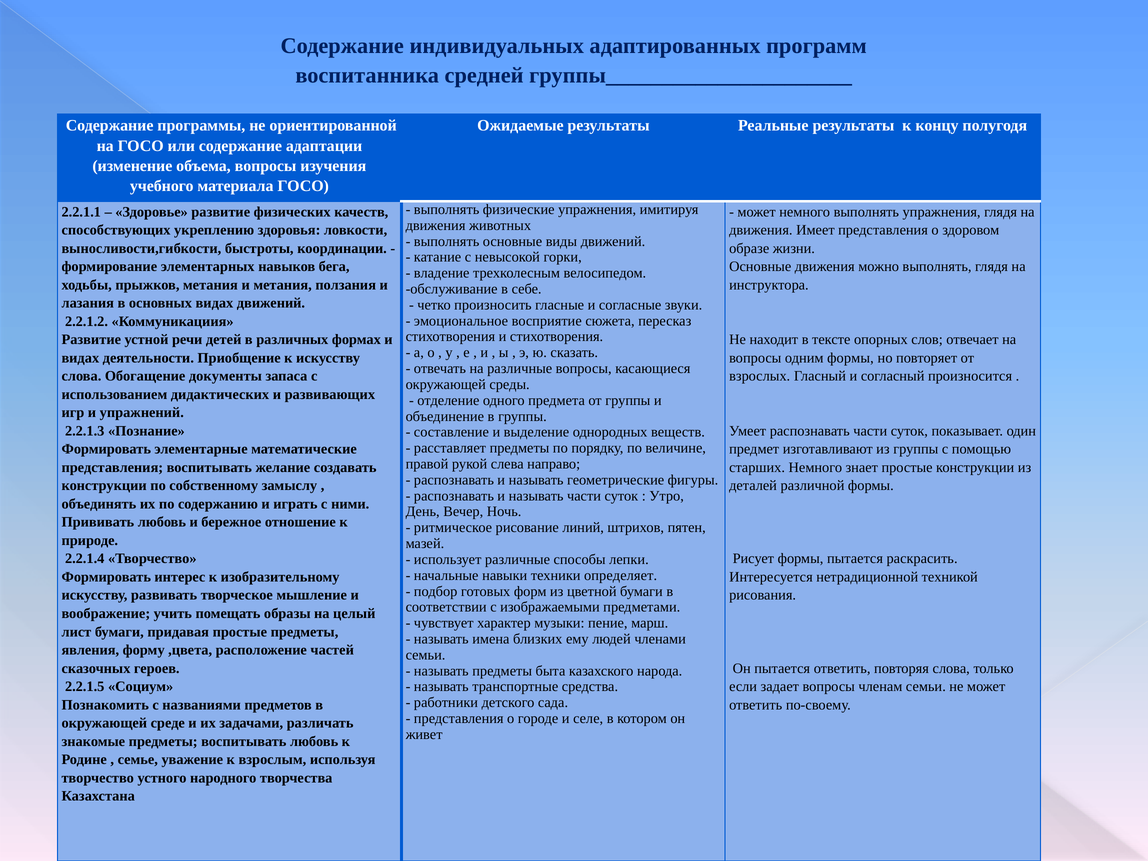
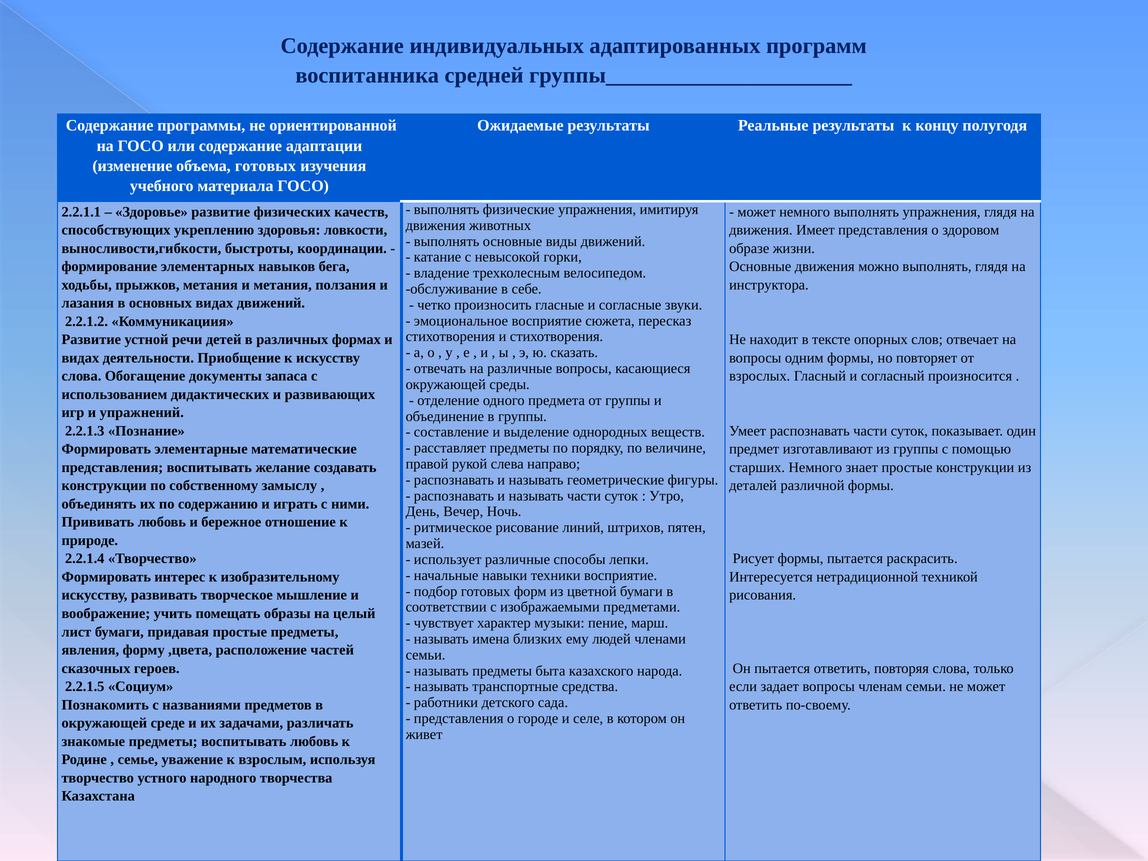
объема вопросы: вопросы -> готовых
техники определяет: определяет -> восприятие
